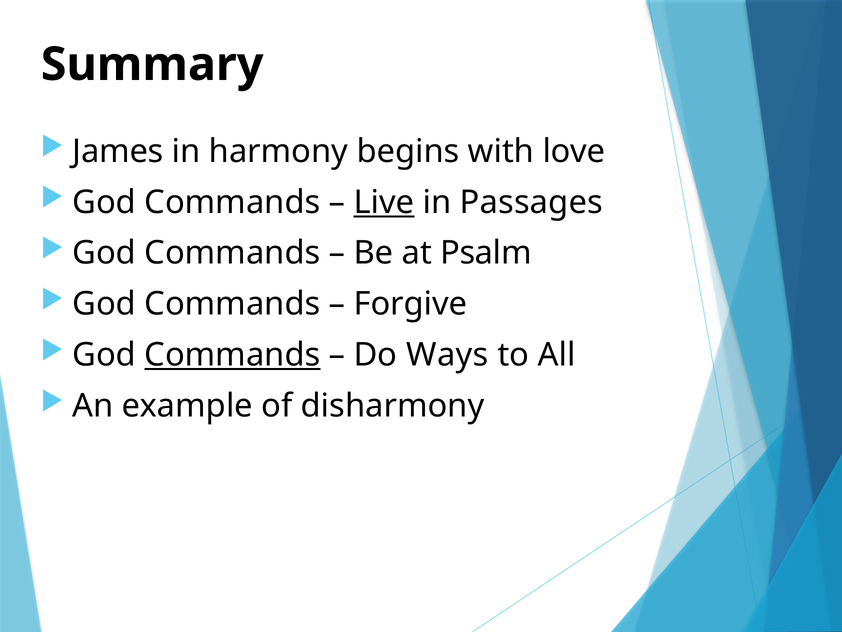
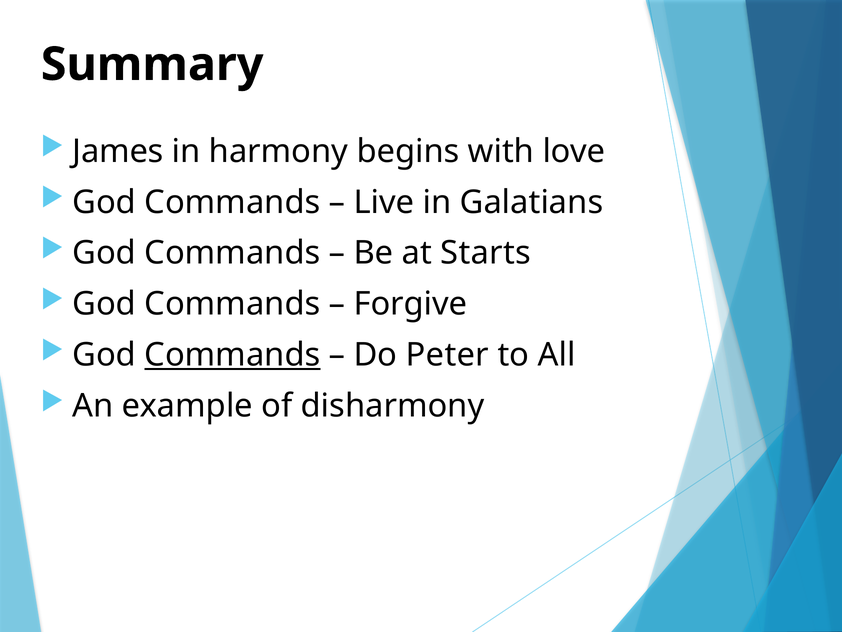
Live underline: present -> none
Passages: Passages -> Galatians
Psalm: Psalm -> Starts
Ways: Ways -> Peter
